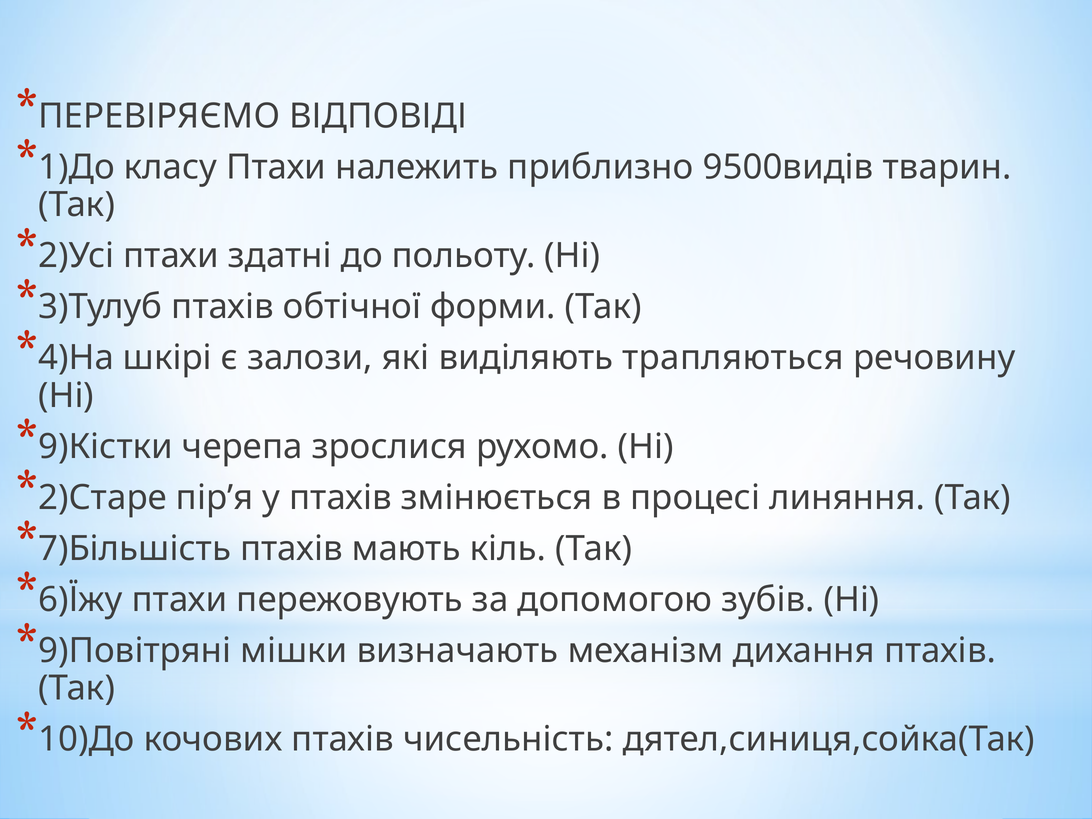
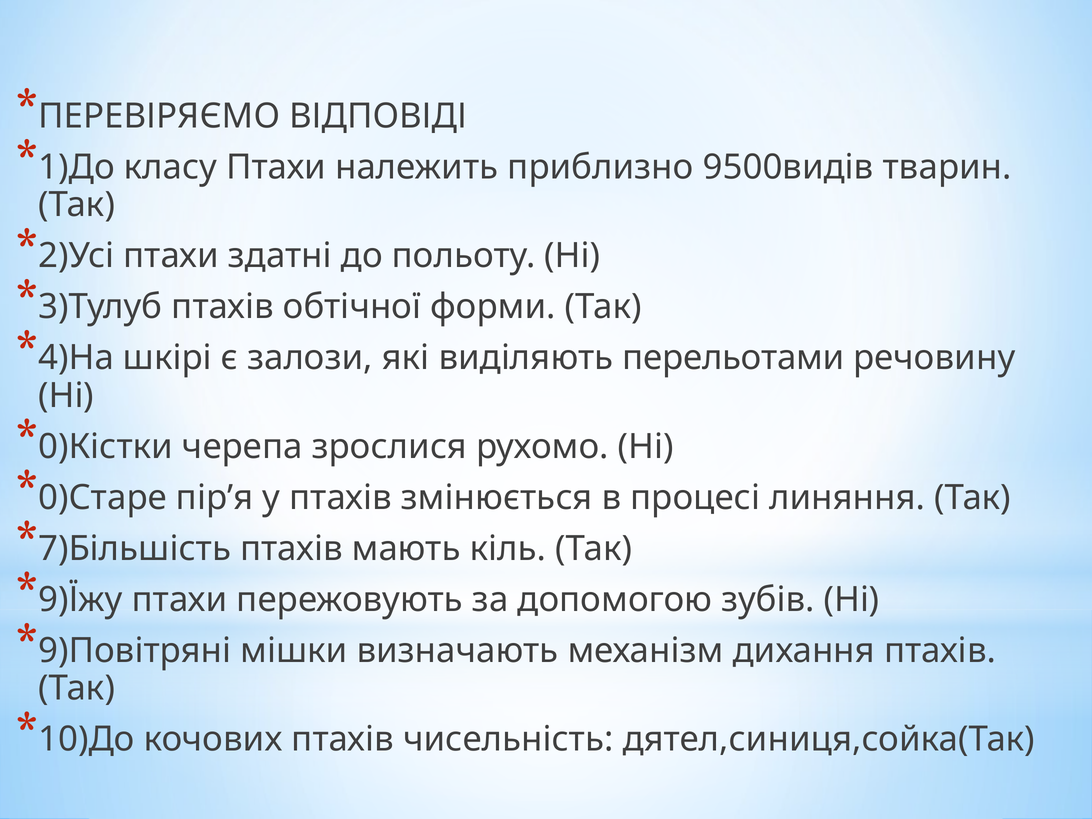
трапляються: трапляються -> перельотами
9)Кістки: 9)Кістки -> 0)Кістки
2)Старе: 2)Старе -> 0)Старе
6)Їжу: 6)Їжу -> 9)Їжу
